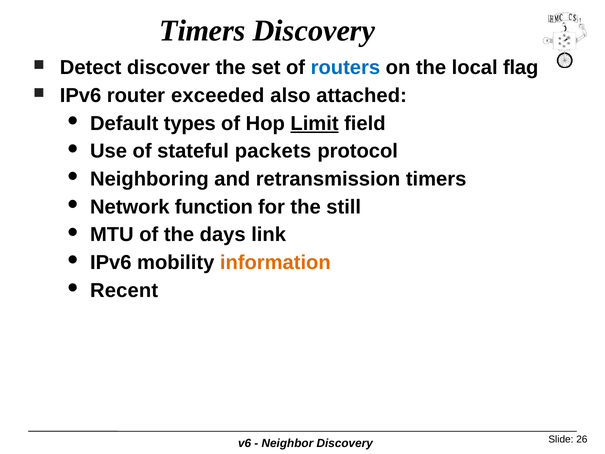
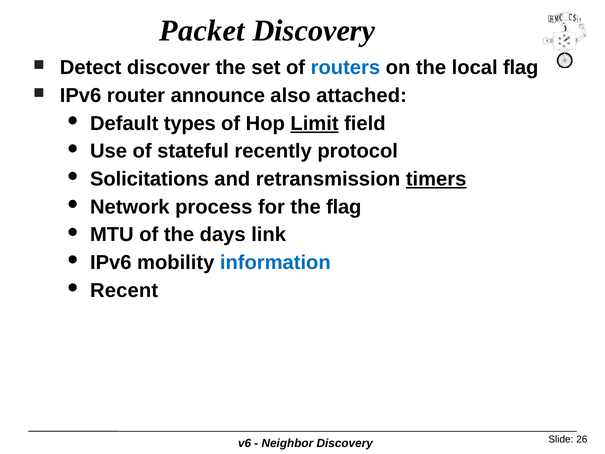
Timers at (202, 31): Timers -> Packet
exceeded: exceeded -> announce
packets: packets -> recently
Neighboring: Neighboring -> Solicitations
timers at (436, 179) underline: none -> present
function: function -> process
the still: still -> flag
information colour: orange -> blue
